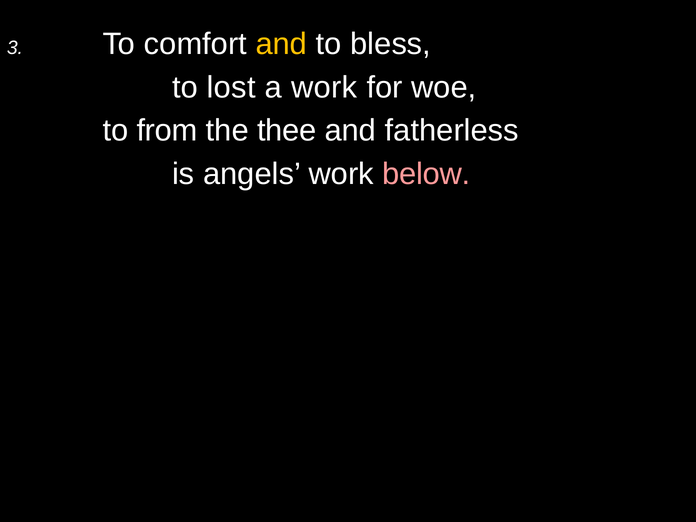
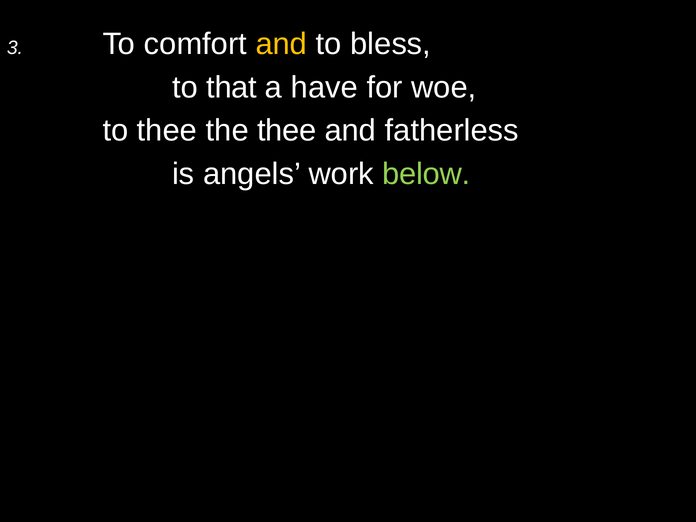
lost: lost -> that
a work: work -> have
to from: from -> thee
below colour: pink -> light green
